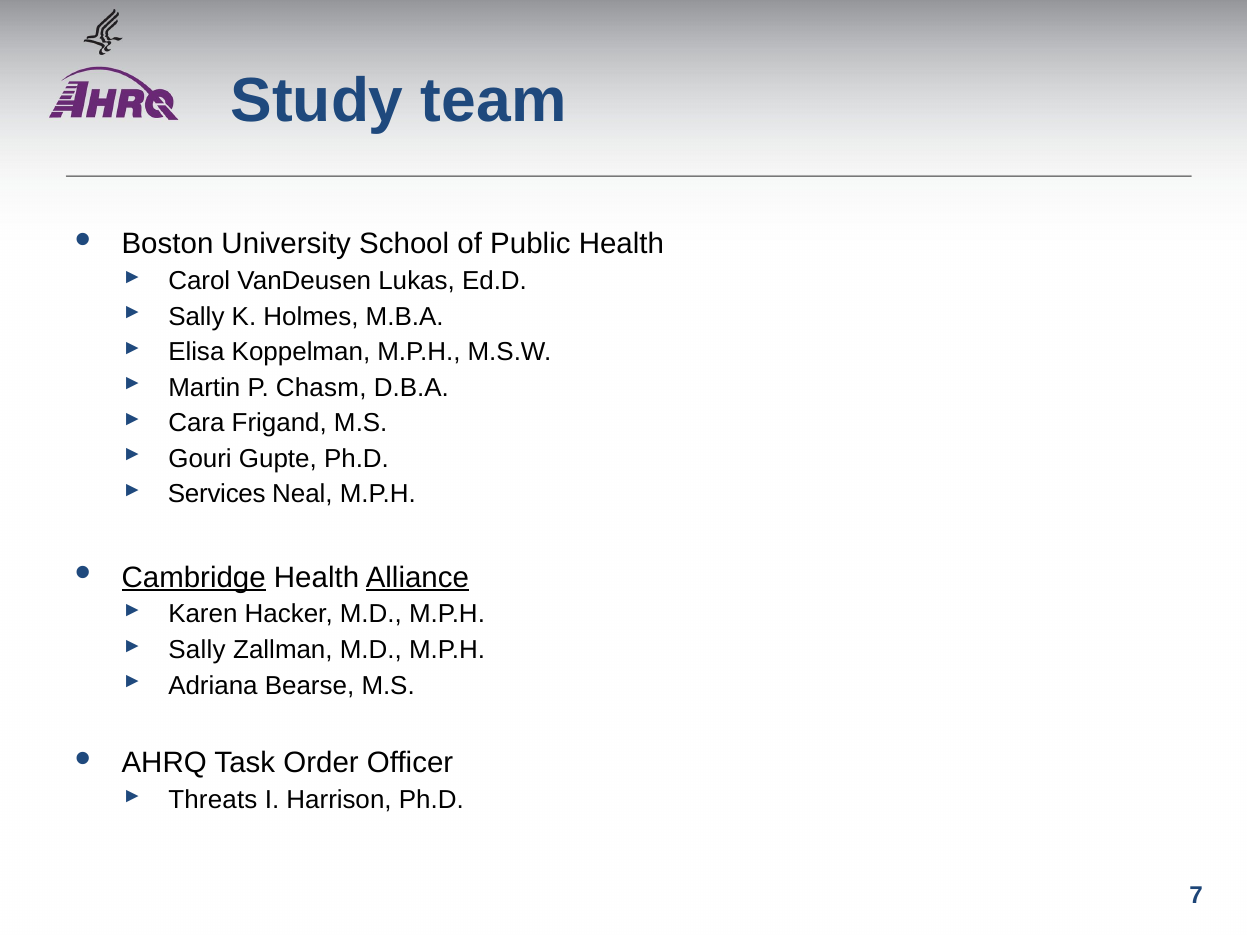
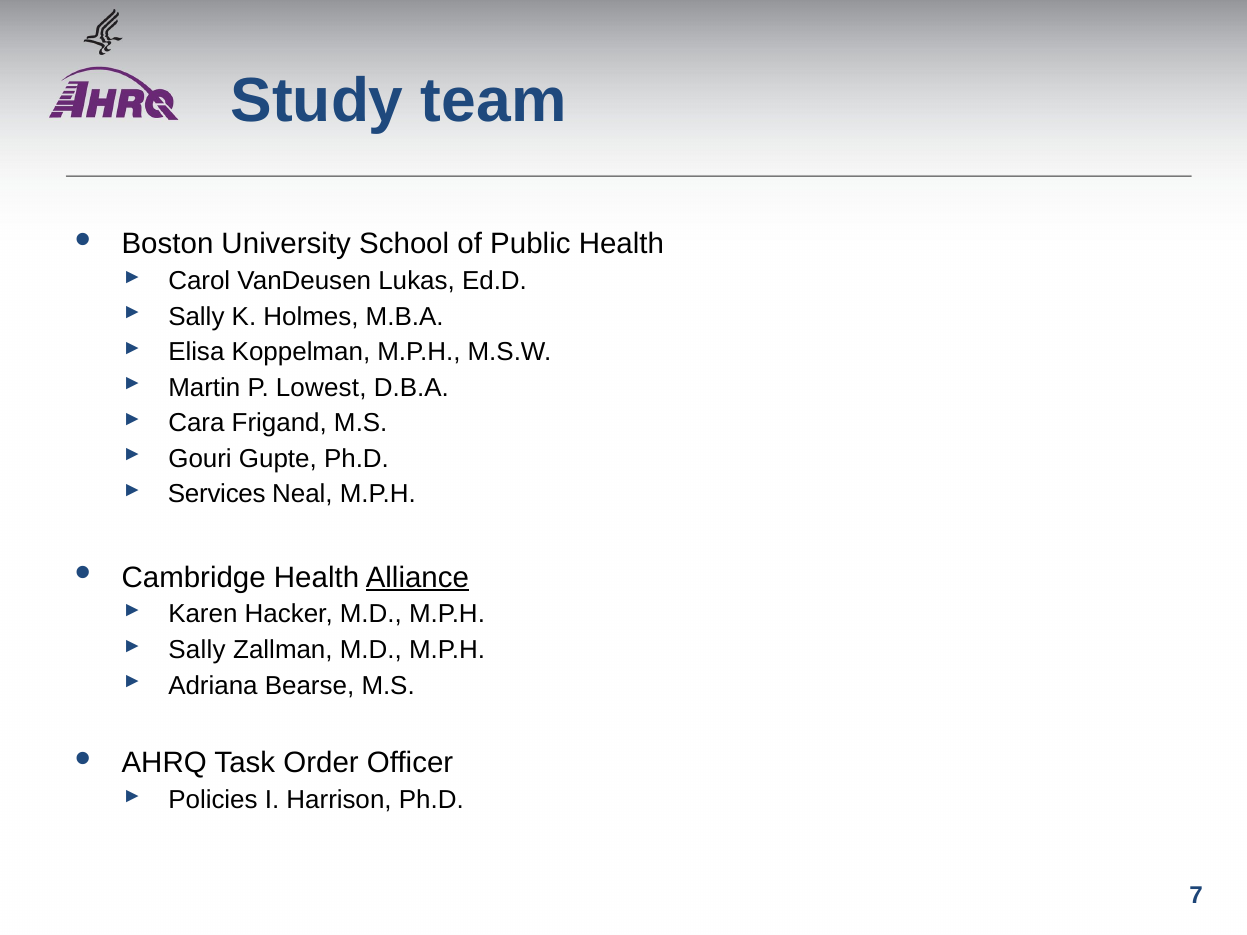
Chasm: Chasm -> Lowest
Cambridge underline: present -> none
Threats: Threats -> Policies
